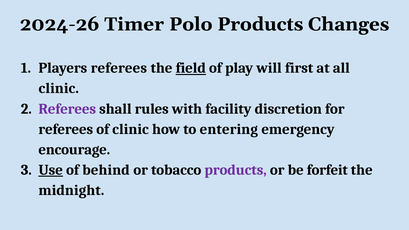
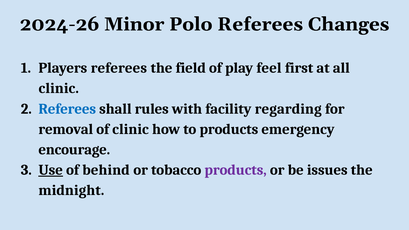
Timer: Timer -> Minor
Polo Products: Products -> Referees
field underline: present -> none
will: will -> feel
Referees at (67, 109) colour: purple -> blue
discretion: discretion -> regarding
referees at (66, 129): referees -> removal
to entering: entering -> products
forfeit: forfeit -> issues
